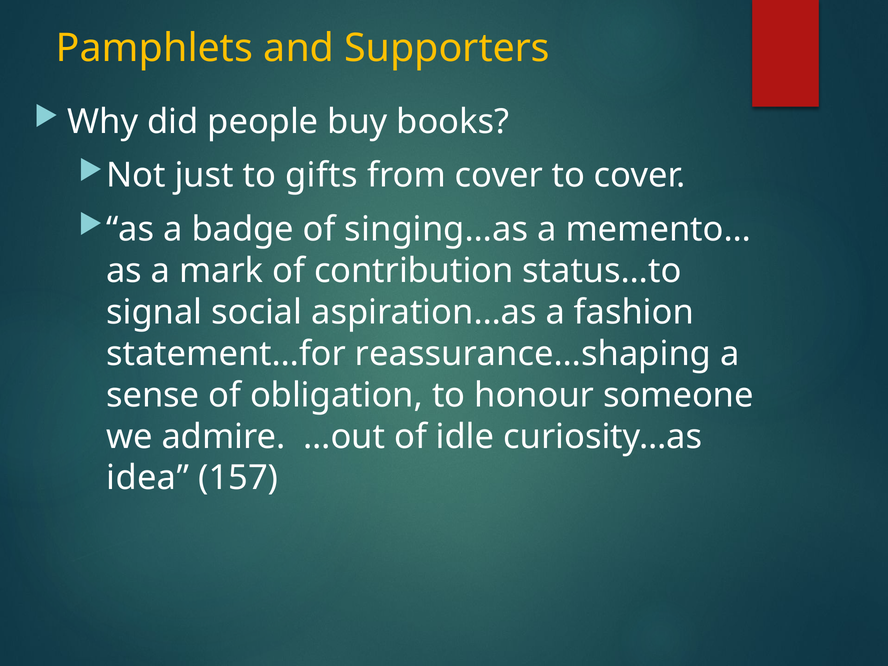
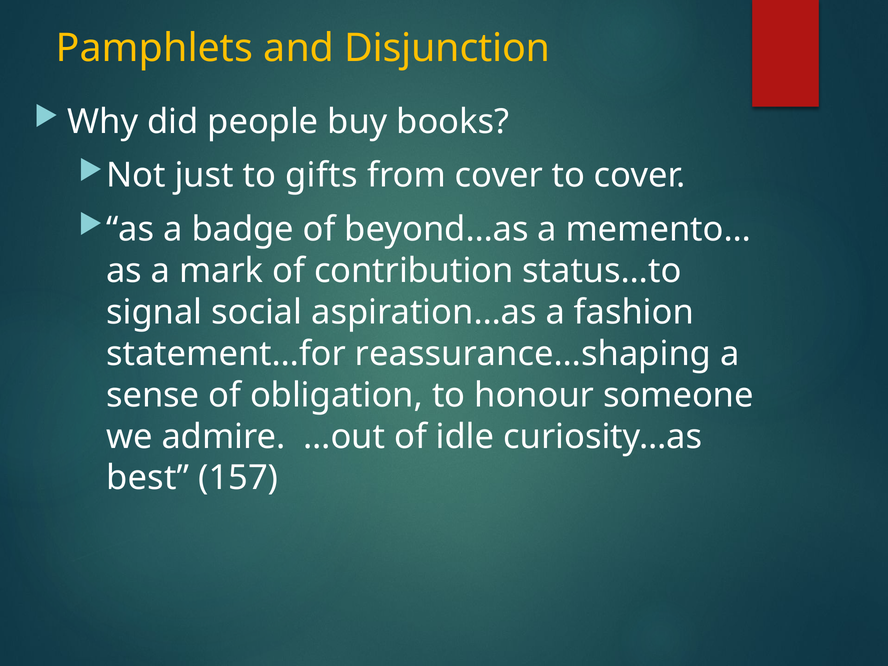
Supporters: Supporters -> Disjunction
singing…as: singing…as -> beyond…as
idea: idea -> best
